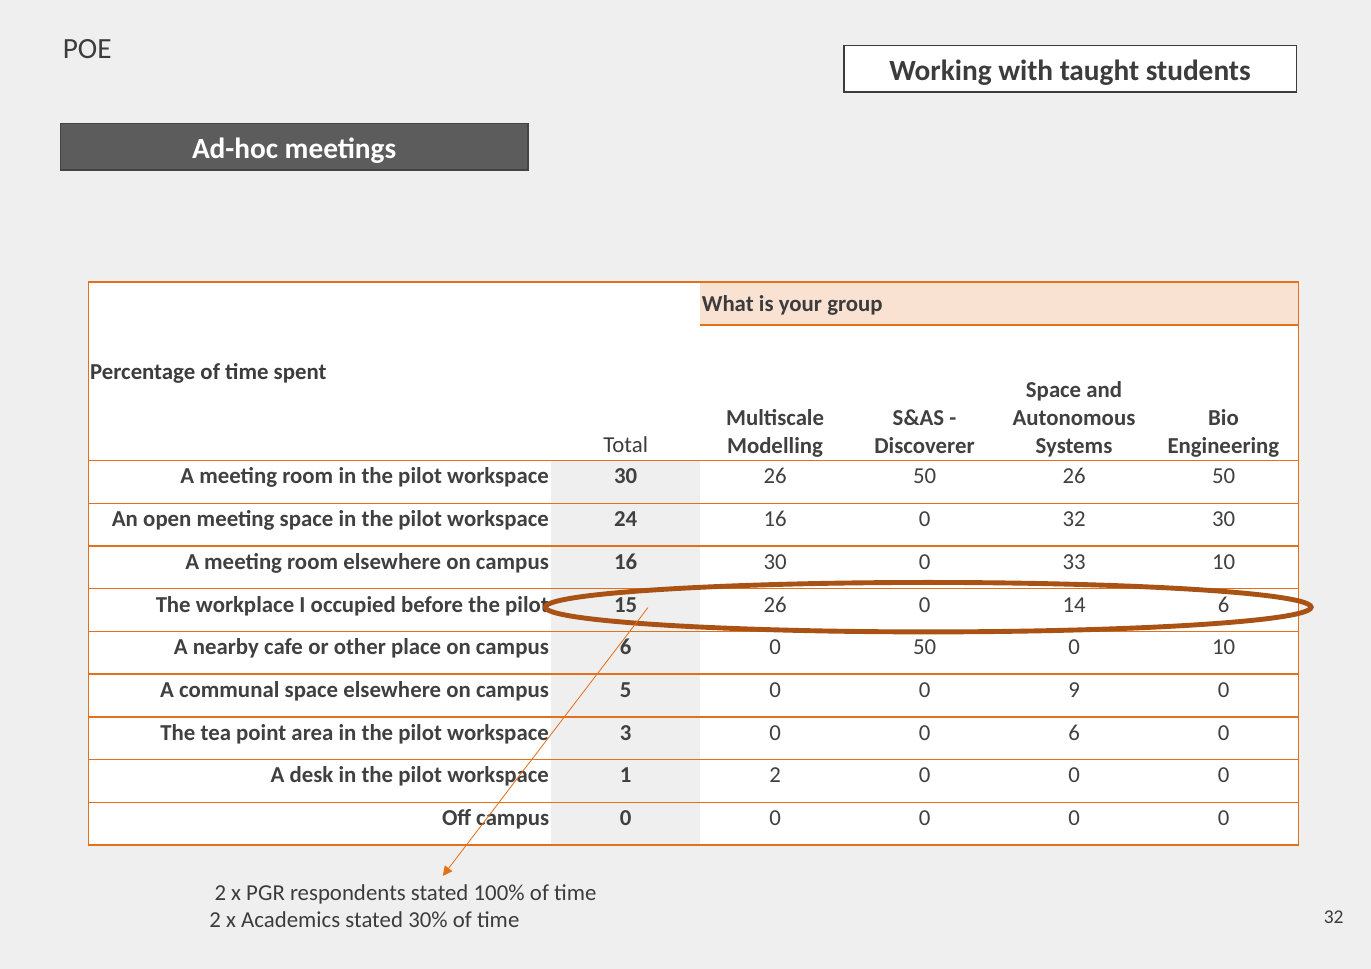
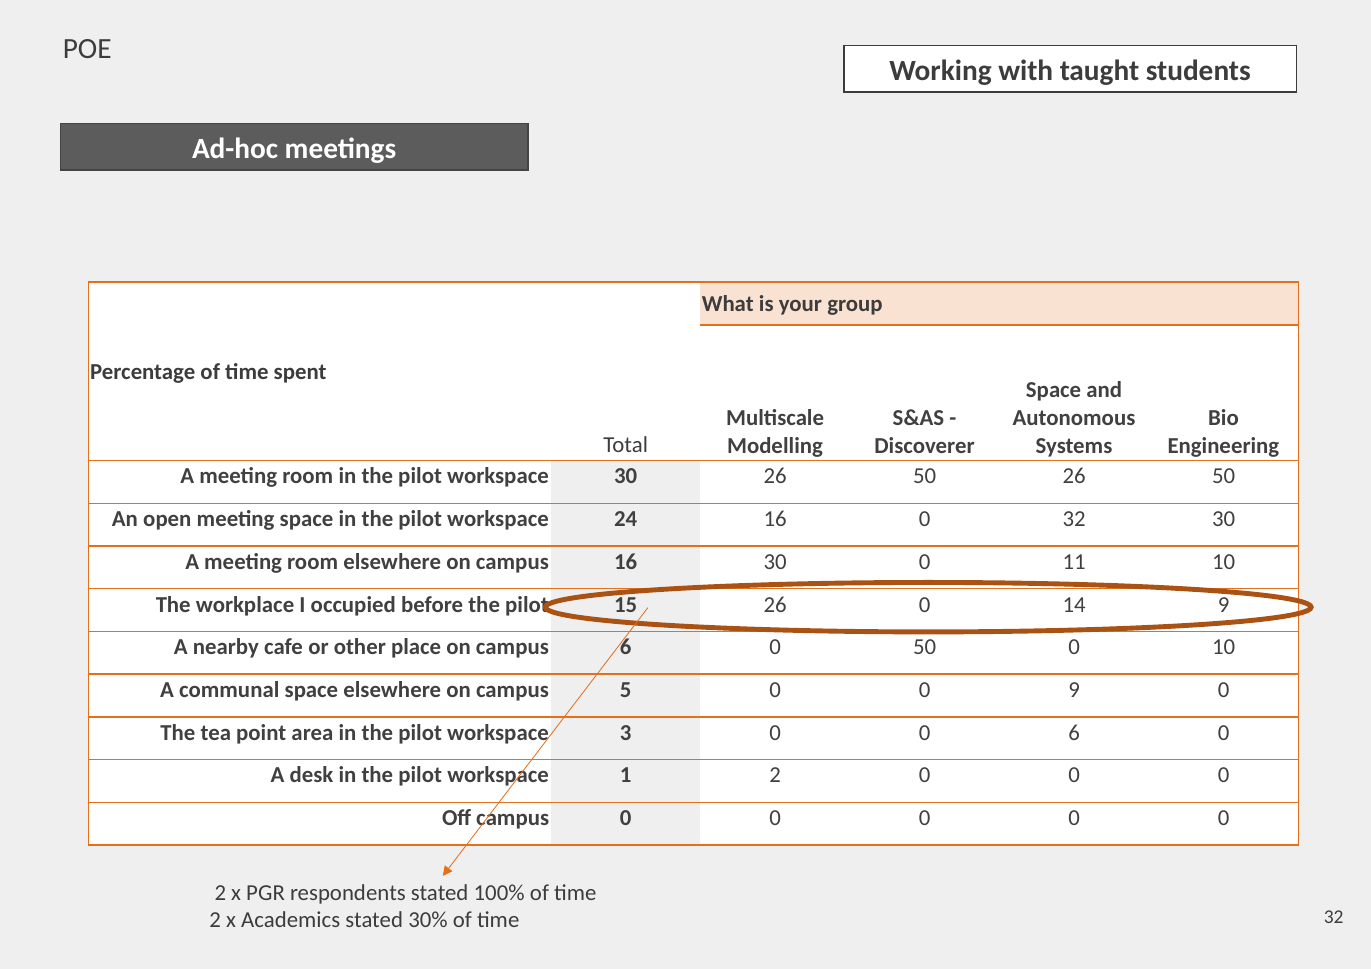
33: 33 -> 11
14 6: 6 -> 9
